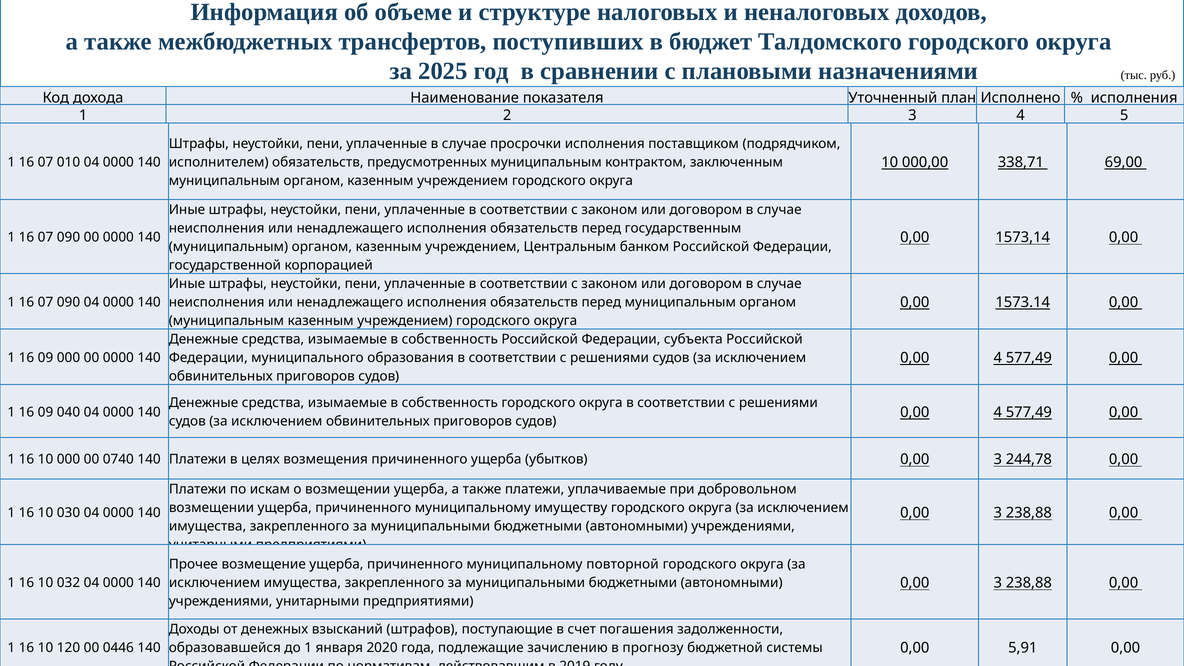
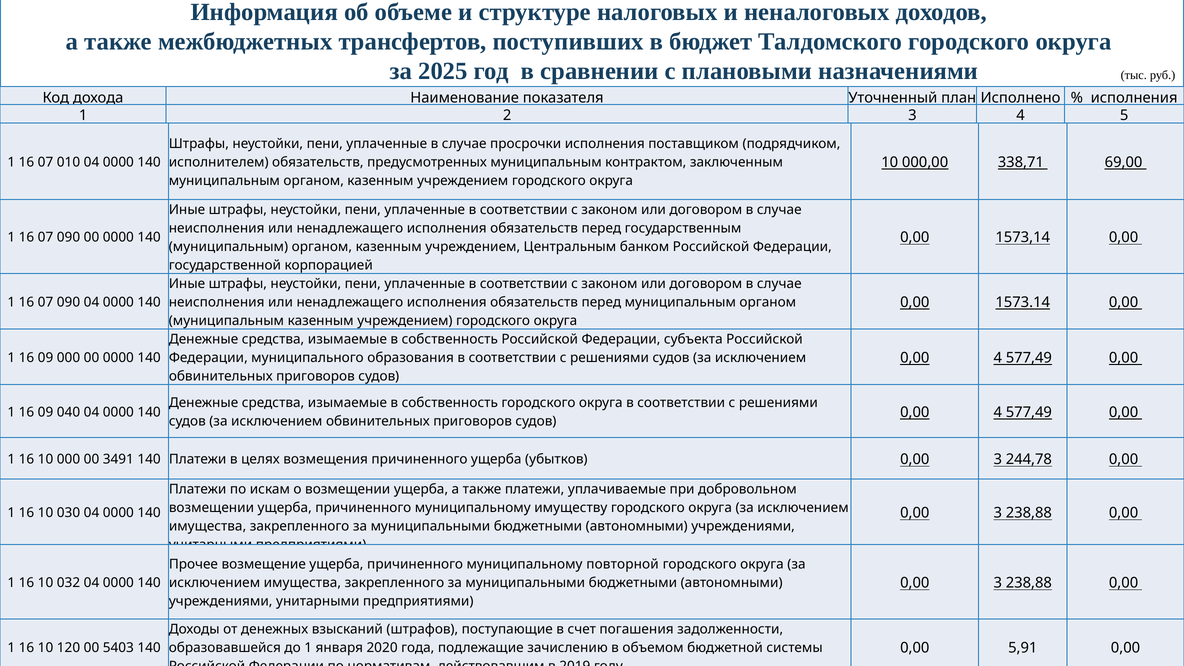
0740: 0740 -> 3491
0446: 0446 -> 5403
прогнозу: прогнозу -> объемом
